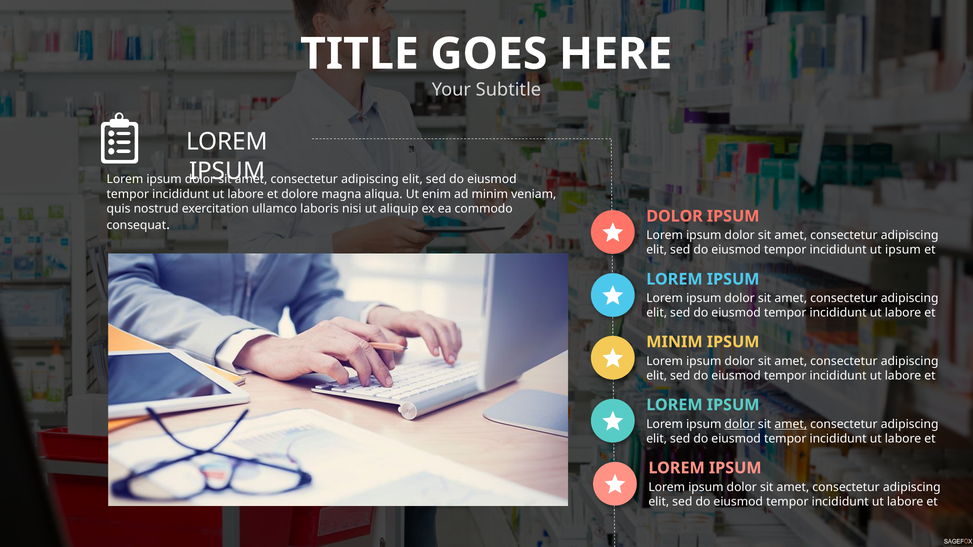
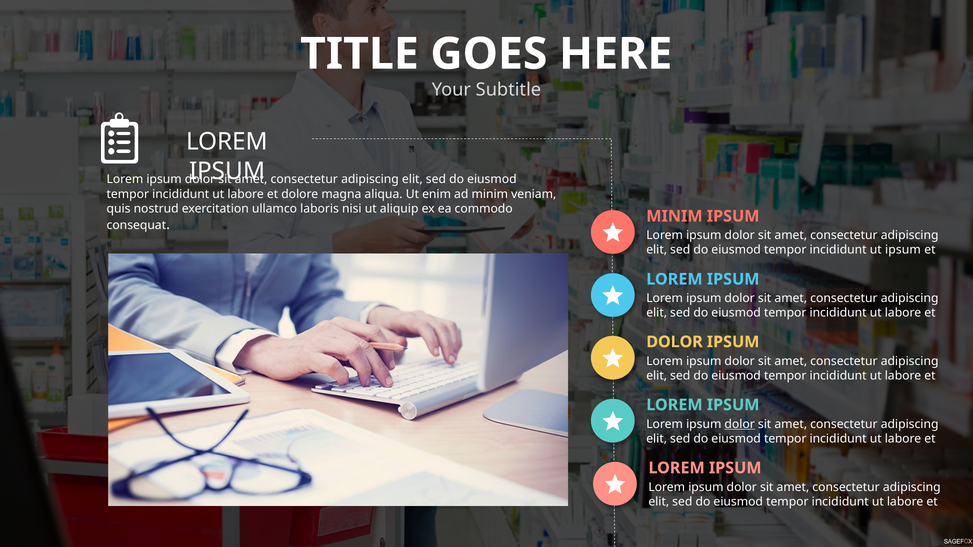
DOLOR at (675, 216): DOLOR -> MINIM
MINIM at (674, 342): MINIM -> DOLOR
amet at (791, 424) underline: present -> none
